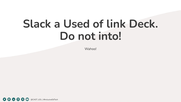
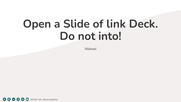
Slack: Slack -> Open
Used: Used -> Slide
